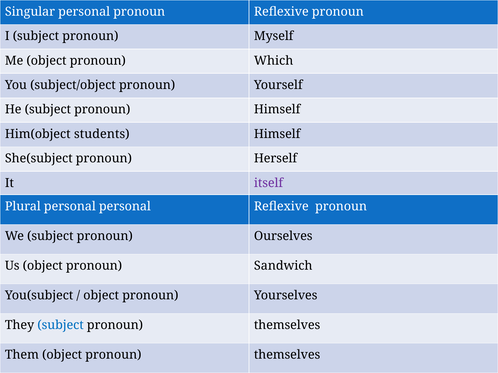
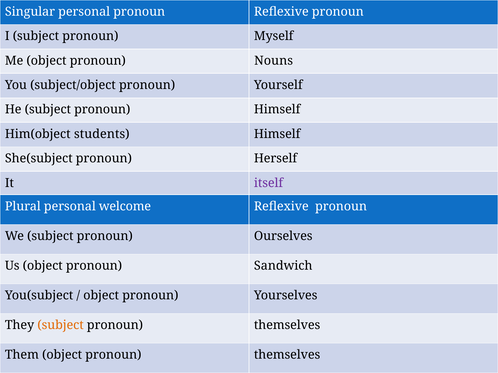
Which: Which -> Nouns
personal personal: personal -> welcome
subject at (61, 326) colour: blue -> orange
